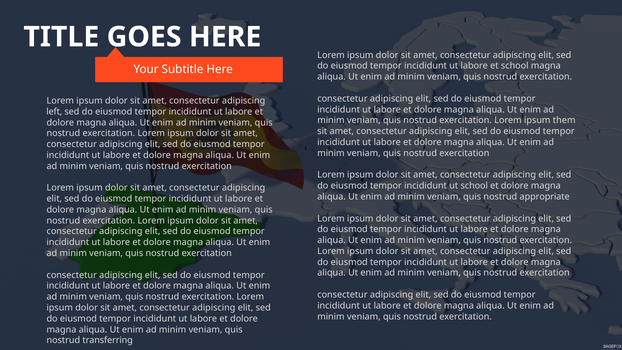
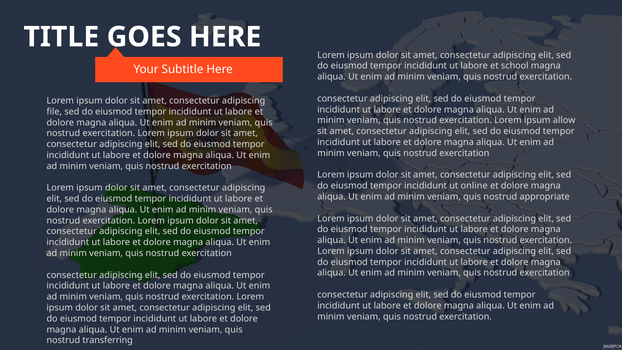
left: left -> file
them: them -> allow
ut school: school -> online
